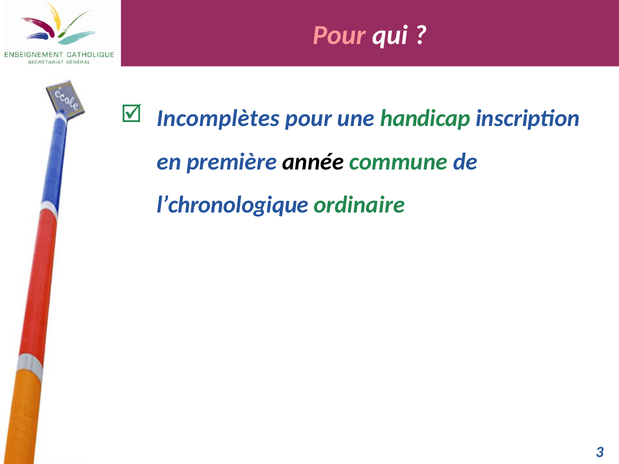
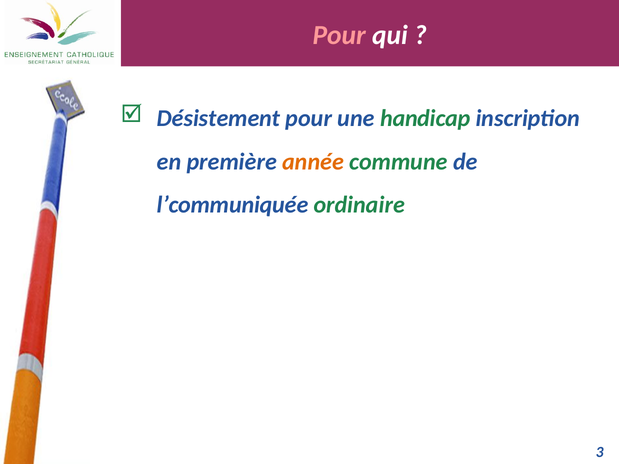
Incomplètes: Incomplètes -> Désistement
année colour: black -> orange
l’chronologique: l’chronologique -> l’communiquée
